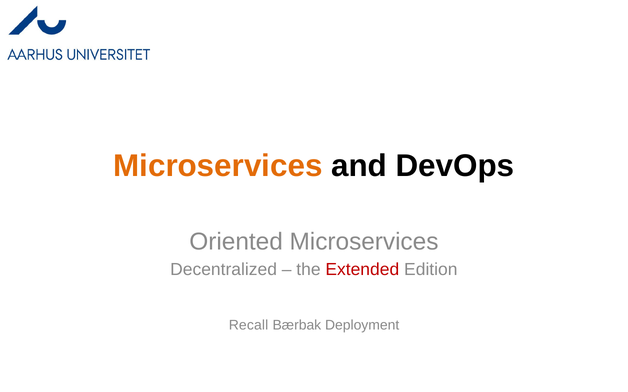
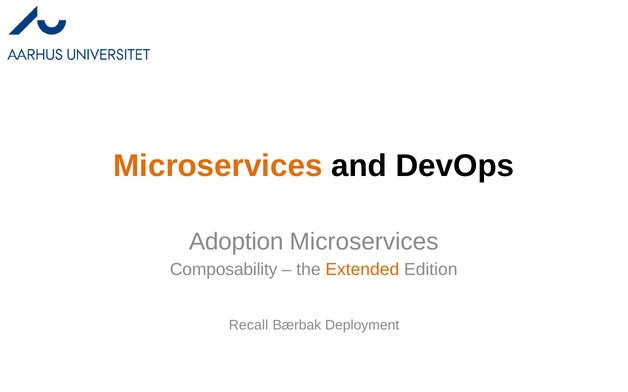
Oriented: Oriented -> Adoption
Decentralized: Decentralized -> Composability
Extended colour: red -> orange
